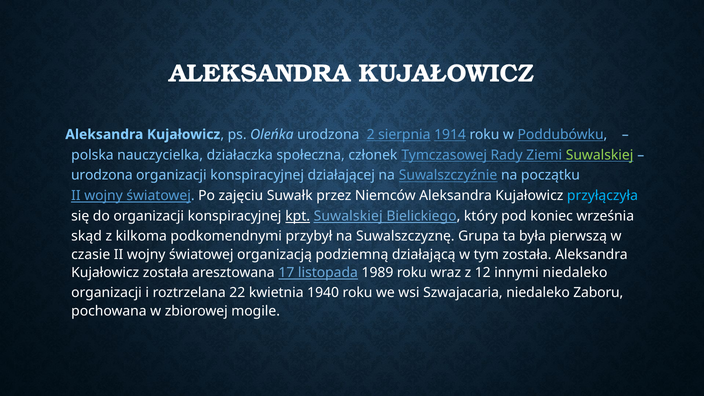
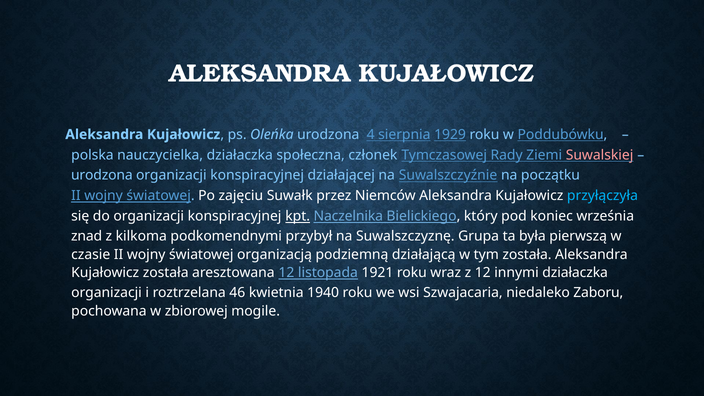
2: 2 -> 4
1914: 1914 -> 1929
Suwalskiej at (600, 155) colour: light green -> pink
kpt Suwalskiej: Suwalskiej -> Naczelnika
skąd: skąd -> znad
aresztowana 17: 17 -> 12
1989: 1989 -> 1921
innymi niedaleko: niedaleko -> działaczka
22: 22 -> 46
